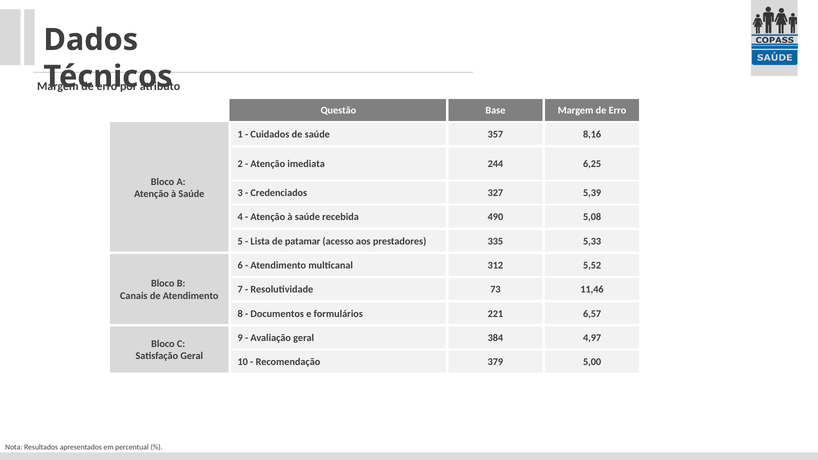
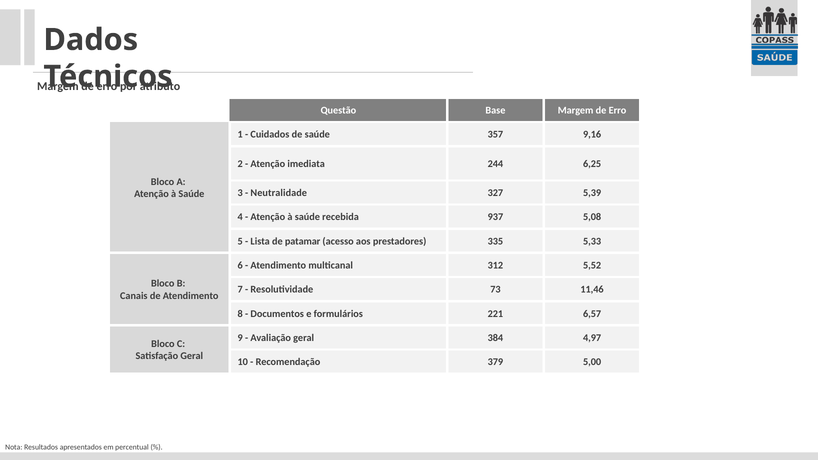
8,16: 8,16 -> 9,16
Credenciados: Credenciados -> Neutralidade
490: 490 -> 937
